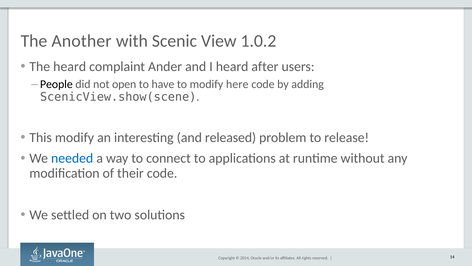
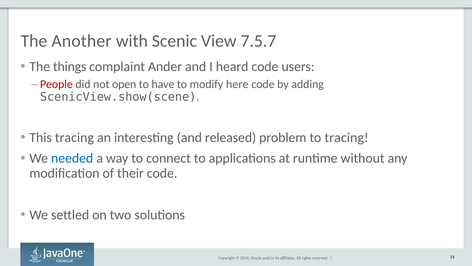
1.0.2: 1.0.2 -> 7.5.7
The heard: heard -> things
heard after: after -> code
People colour: black -> red
This modify: modify -> tracing
to release: release -> tracing
